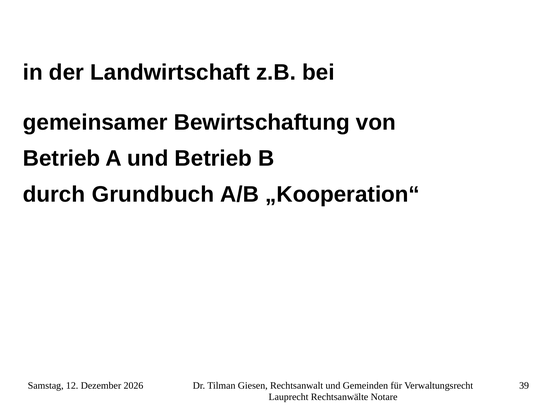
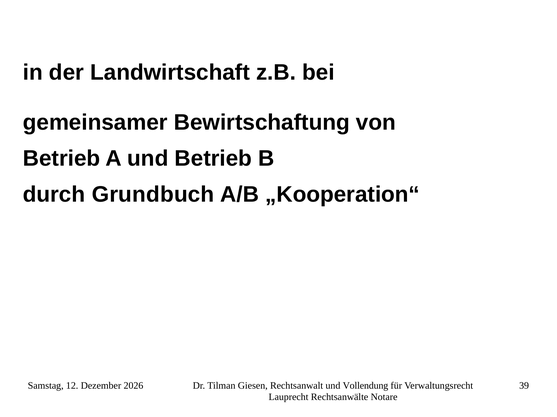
Gemeinden: Gemeinden -> Vollendung
